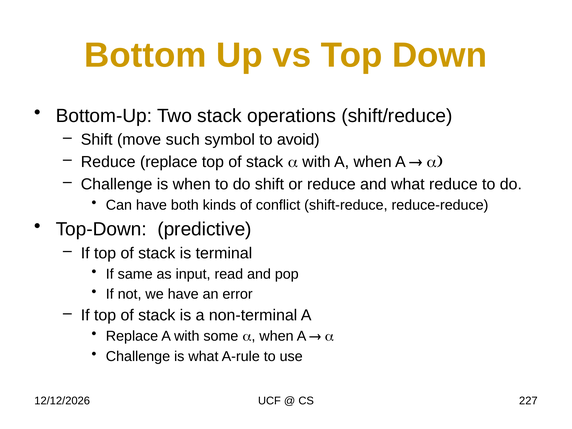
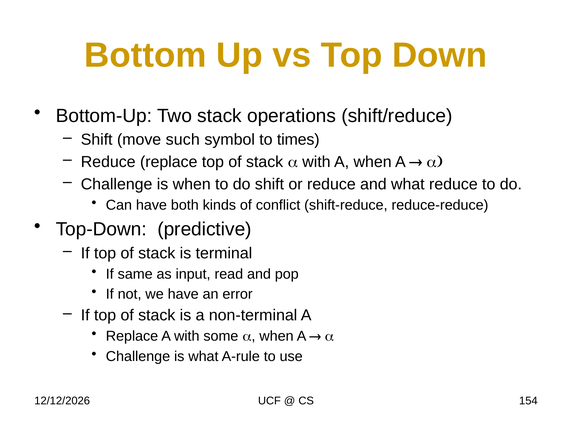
avoid: avoid -> times
227: 227 -> 154
